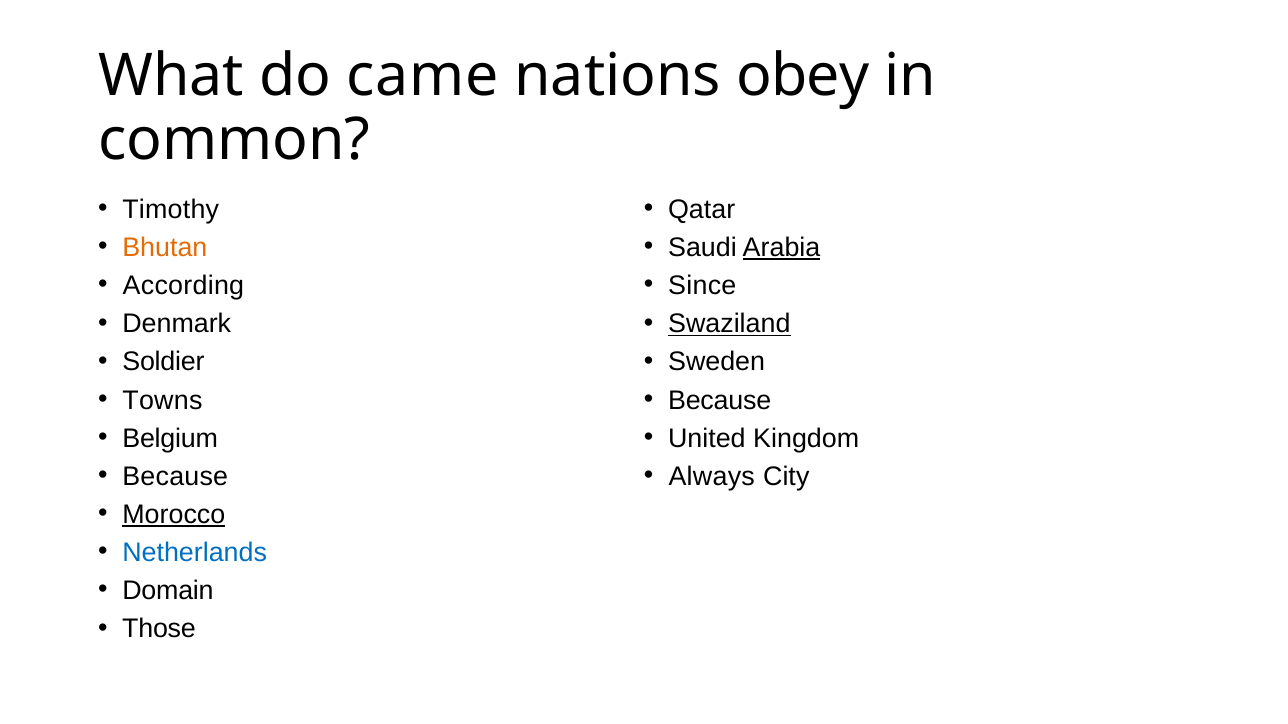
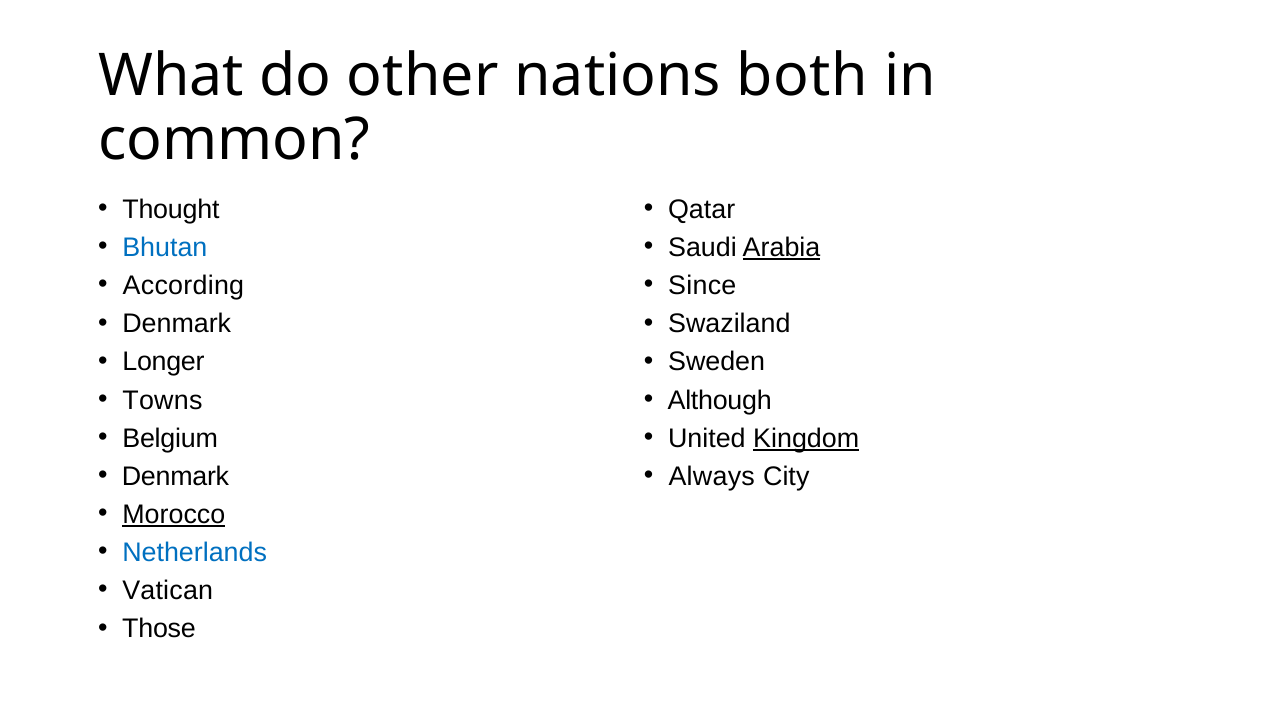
came: came -> other
obey: obey -> both
Timothy: Timothy -> Thought
Bhutan colour: orange -> blue
Swaziland underline: present -> none
Soldier: Soldier -> Longer
Because at (720, 400): Because -> Although
Kingdom underline: none -> present
Because at (175, 477): Because -> Denmark
Domain: Domain -> Vatican
